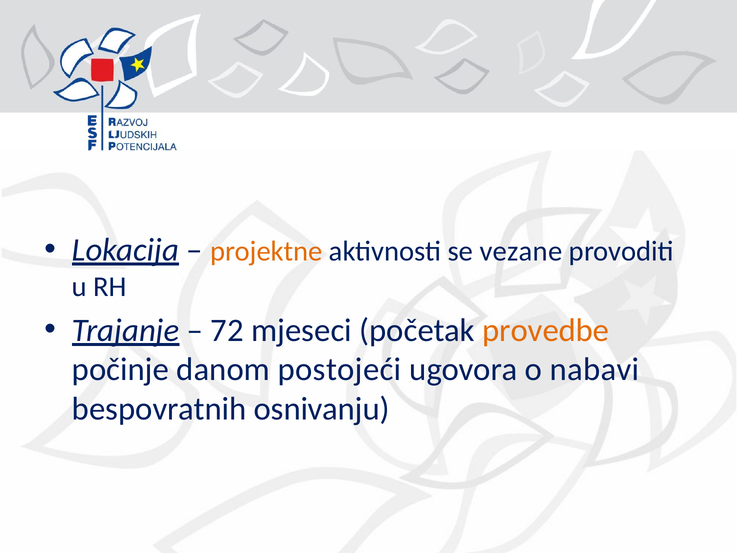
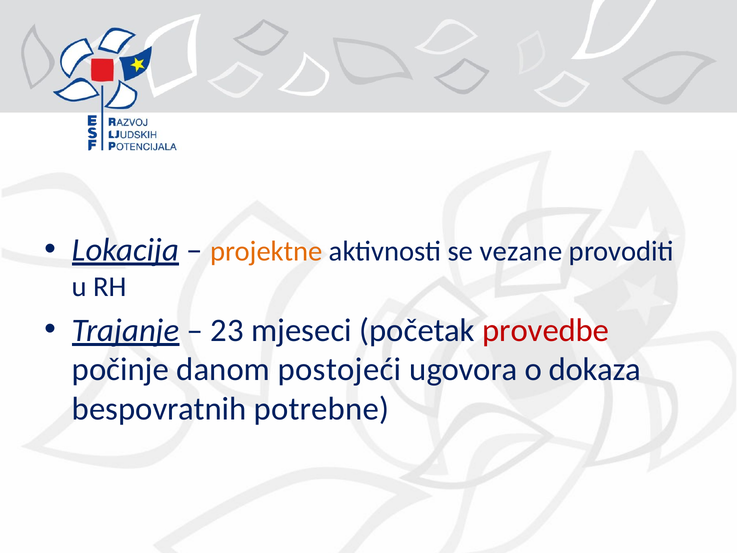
72: 72 -> 23
provedbe colour: orange -> red
nabavi: nabavi -> dokaza
osnivanju: osnivanju -> potrebne
